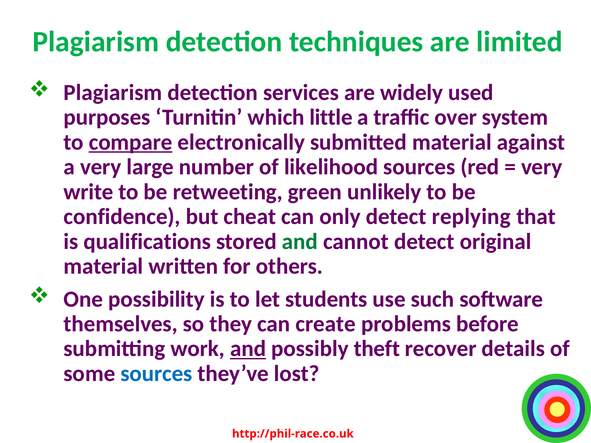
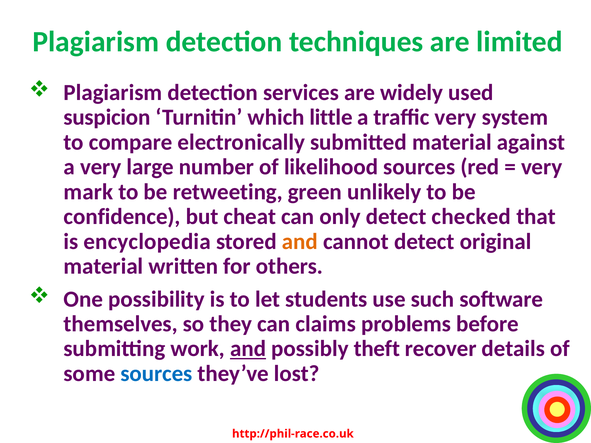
purposes: purposes -> suspicion
traffic over: over -> very
compare underline: present -> none
write: write -> mark
replying: replying -> checked
qualifications: qualifications -> encyclopedia
and at (300, 242) colour: green -> orange
create: create -> claims
